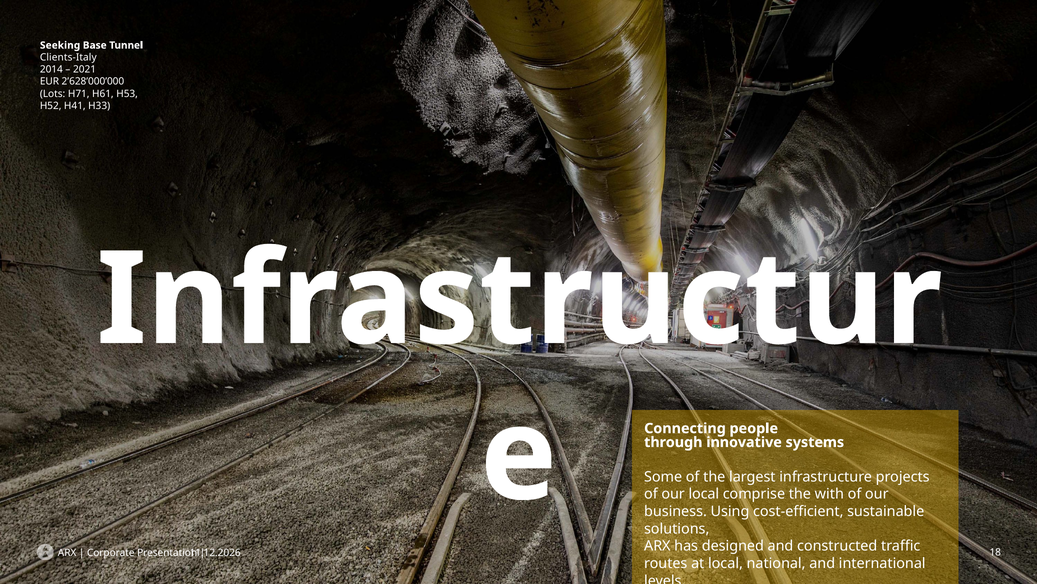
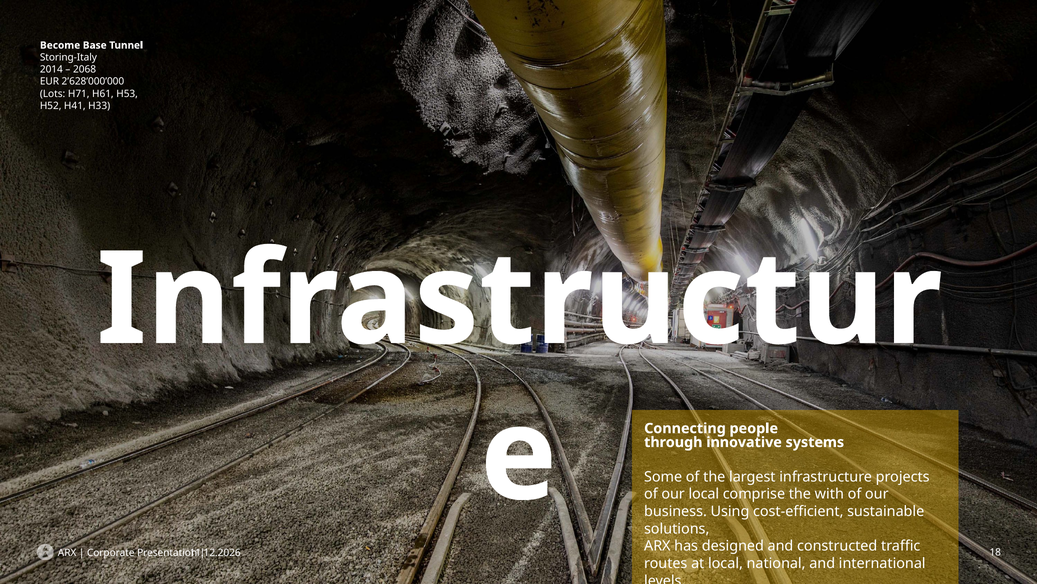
Seeking: Seeking -> Become
Clients-Italy: Clients-Italy -> Storing-Italy
2021: 2021 -> 2068
